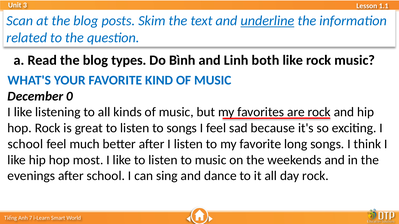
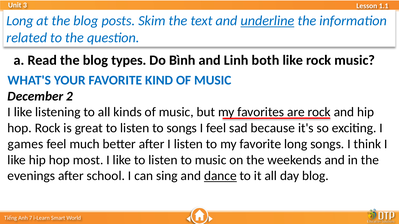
Scan at (20, 21): Scan -> Long
0: 0 -> 2
school at (25, 144): school -> games
dance underline: none -> present
day rock: rock -> blog
